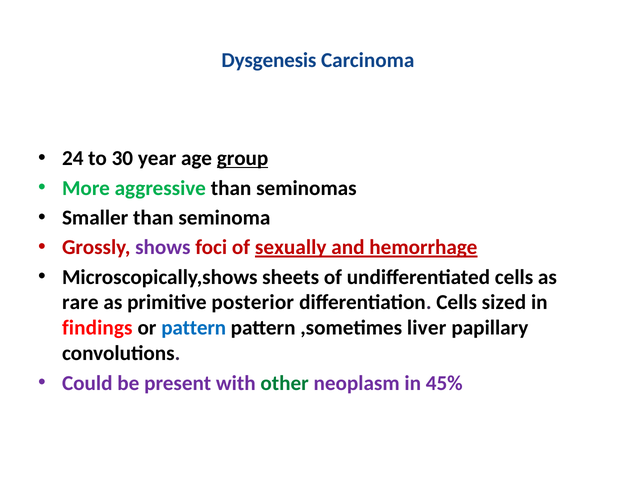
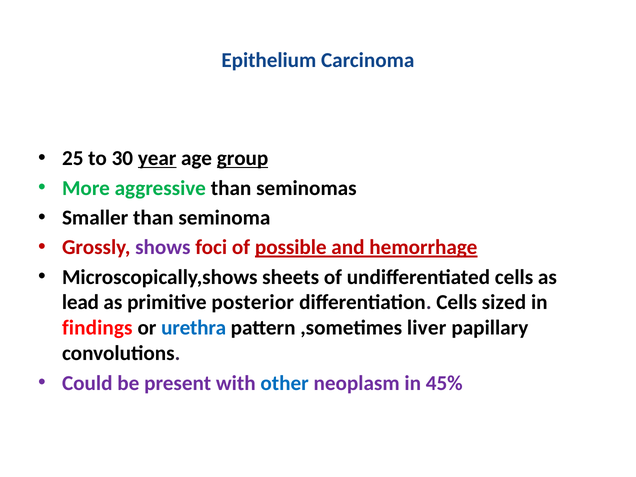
Dysgenesis: Dysgenesis -> Epithelium
24: 24 -> 25
year underline: none -> present
sexually: sexually -> possible
rare: rare -> lead
or pattern: pattern -> urethra
other colour: green -> blue
